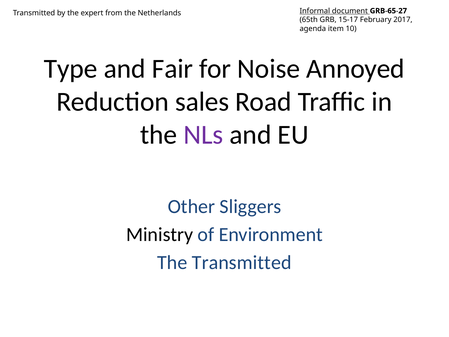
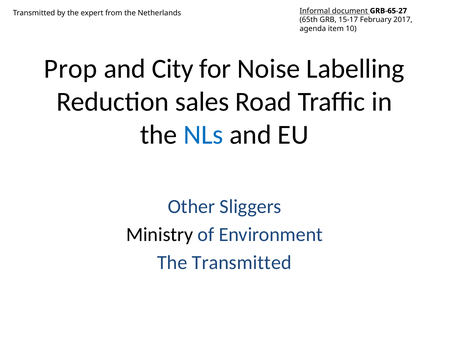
Type: Type -> Prop
Fair: Fair -> City
Annoyed: Annoyed -> Labelling
NLs colour: purple -> blue
